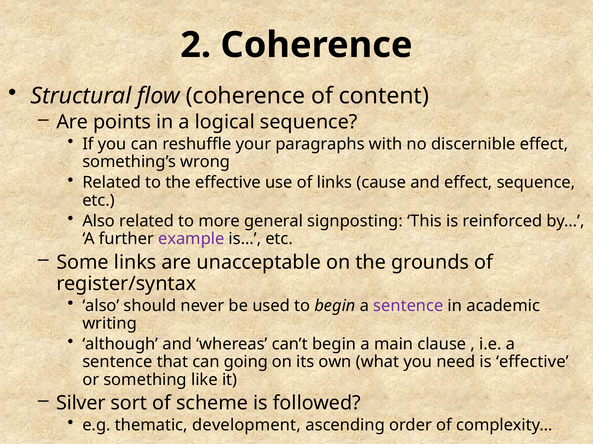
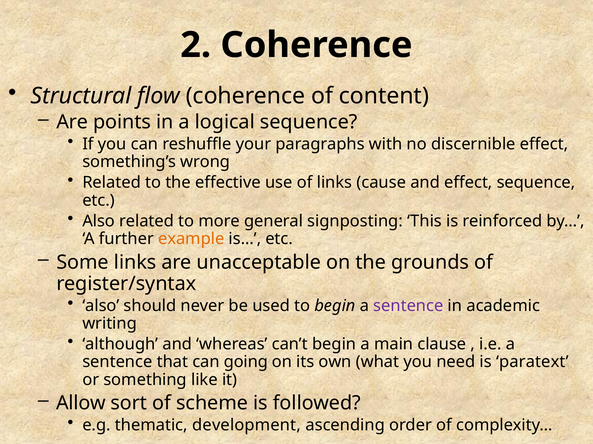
example colour: purple -> orange
is effective: effective -> paratext
Silver: Silver -> Allow
